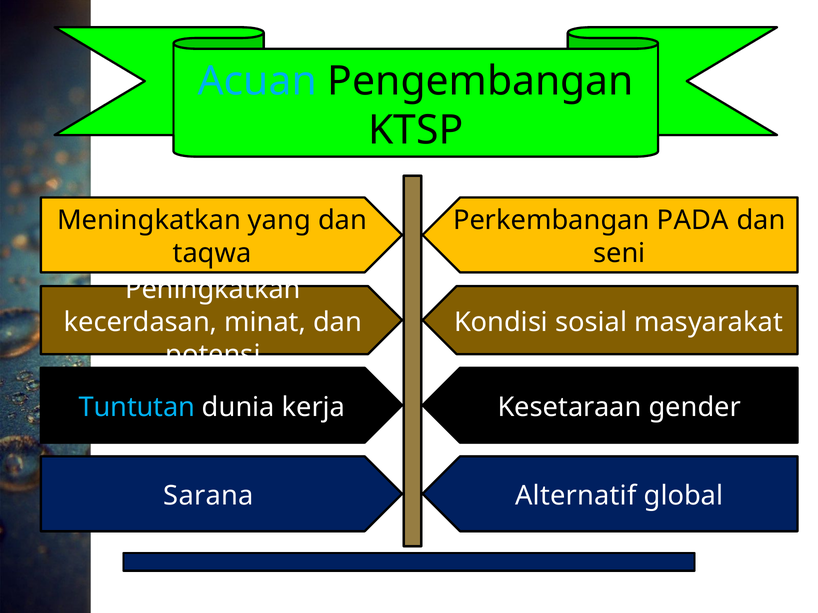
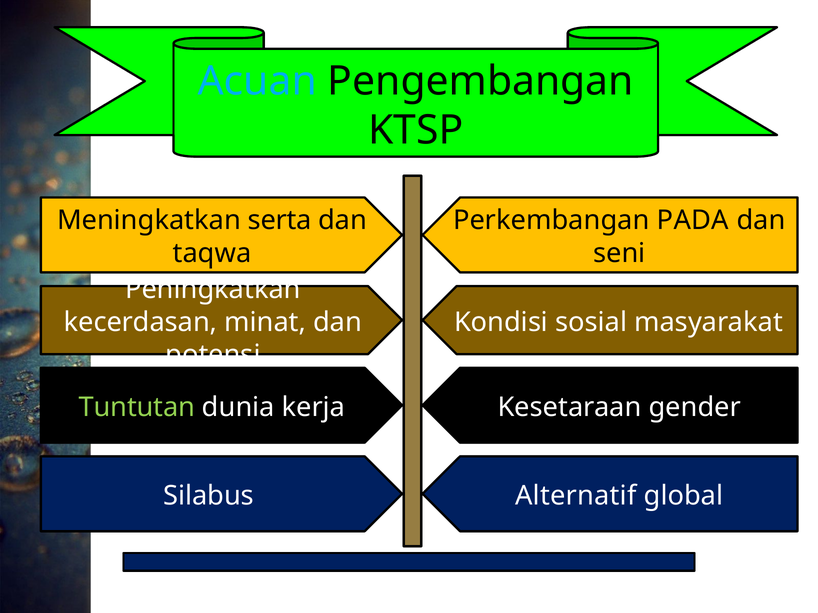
yang: yang -> serta
Tuntutan colour: light blue -> light green
Sarana: Sarana -> Silabus
